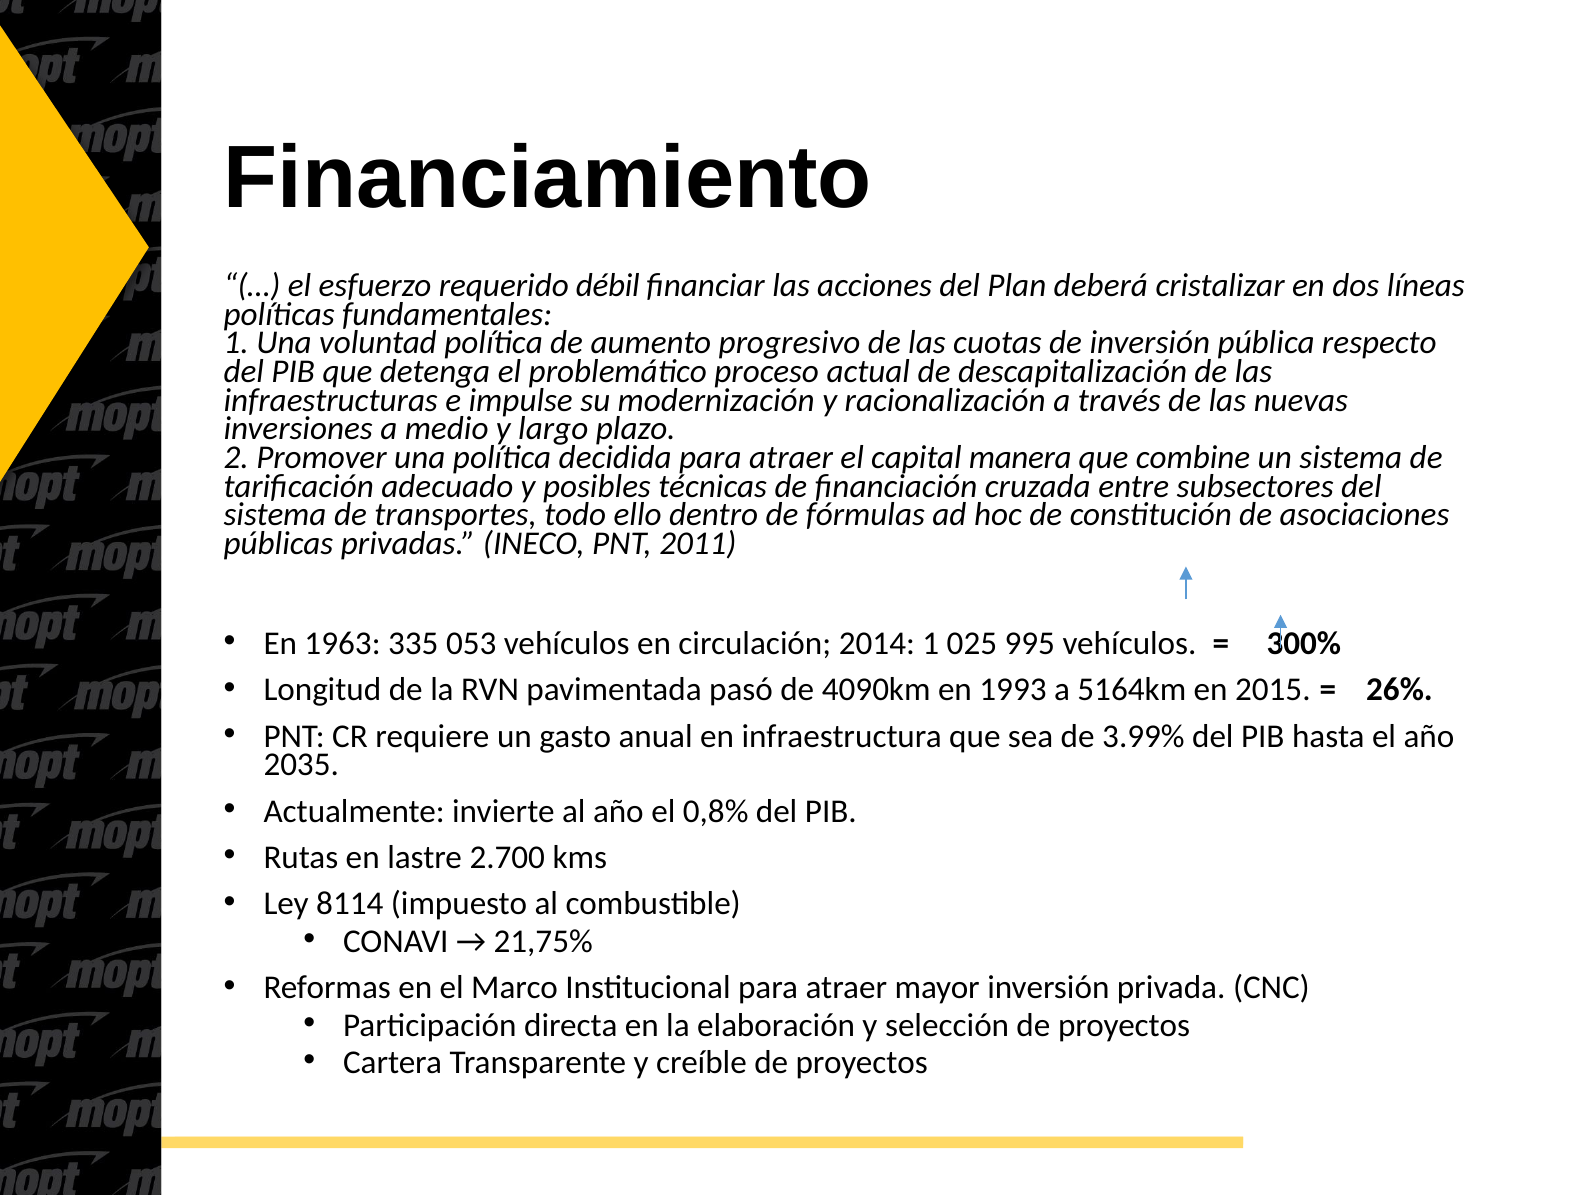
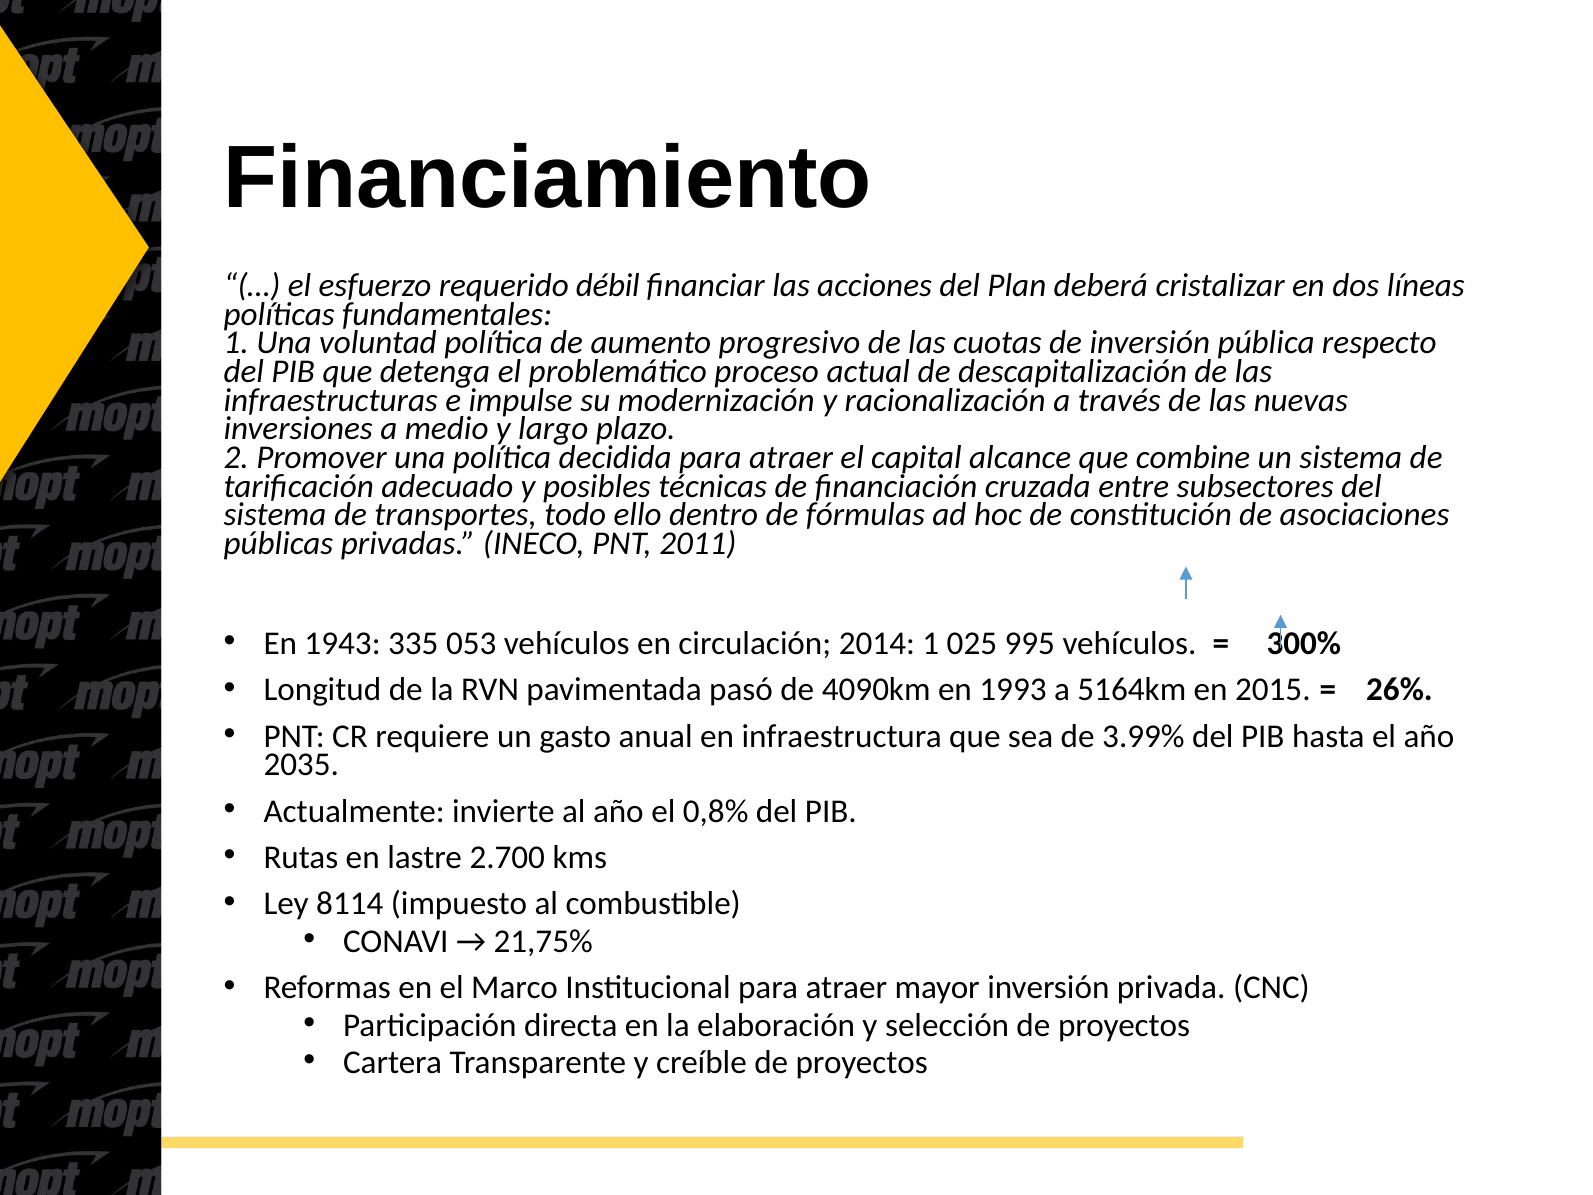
manera: manera -> alcance
1963: 1963 -> 1943
